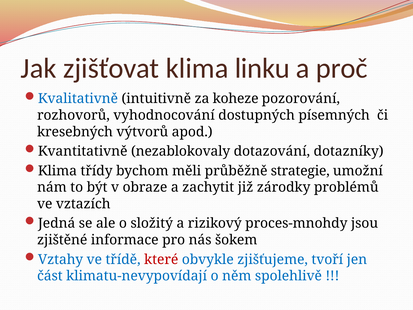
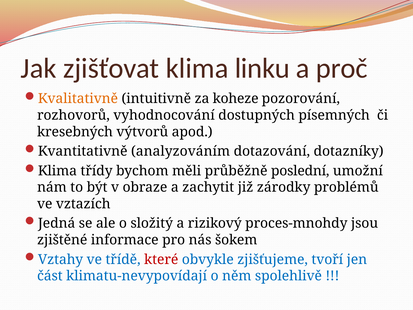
Kvalitativně colour: blue -> orange
nezablokovaly: nezablokovaly -> analyzováním
strategie: strategie -> poslední
